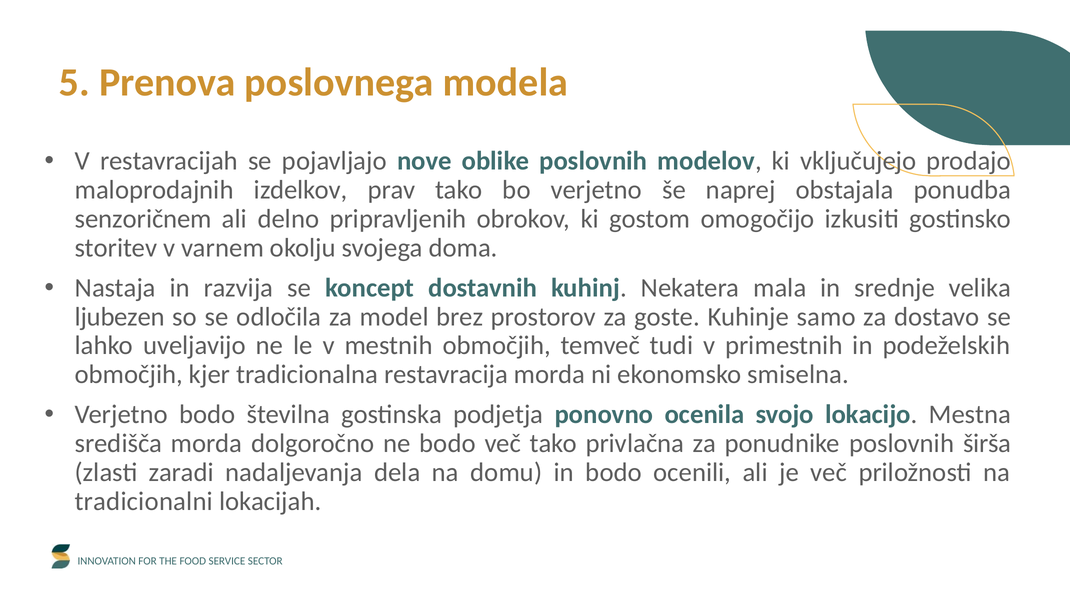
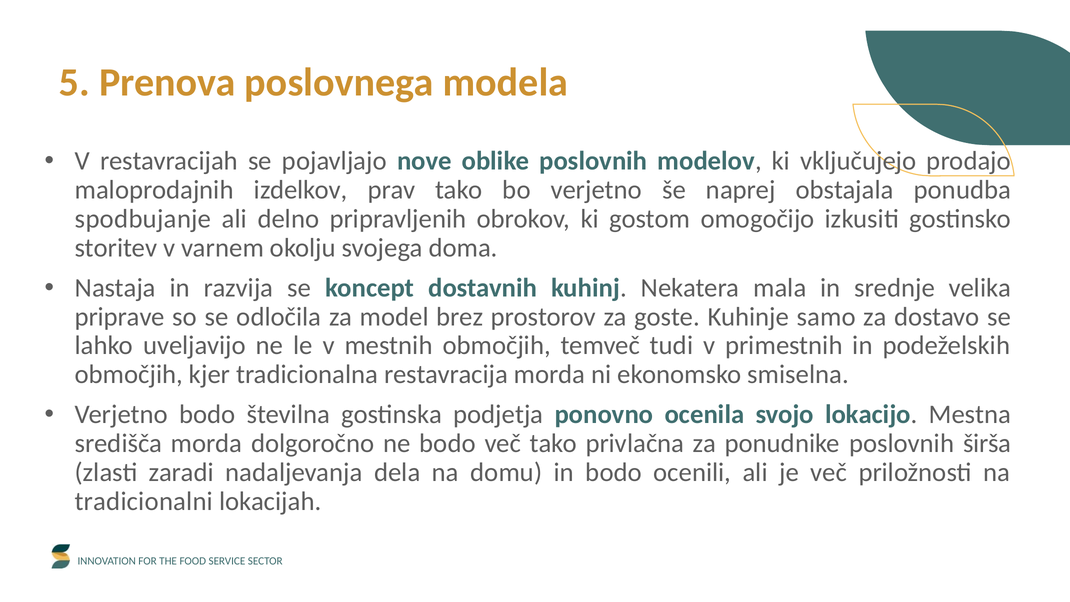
senzoričnem: senzoričnem -> spodbujanje
ljubezen: ljubezen -> priprave
